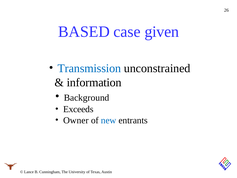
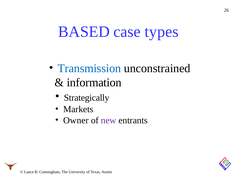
given: given -> types
Background: Background -> Strategically
Exceeds: Exceeds -> Markets
new colour: blue -> purple
